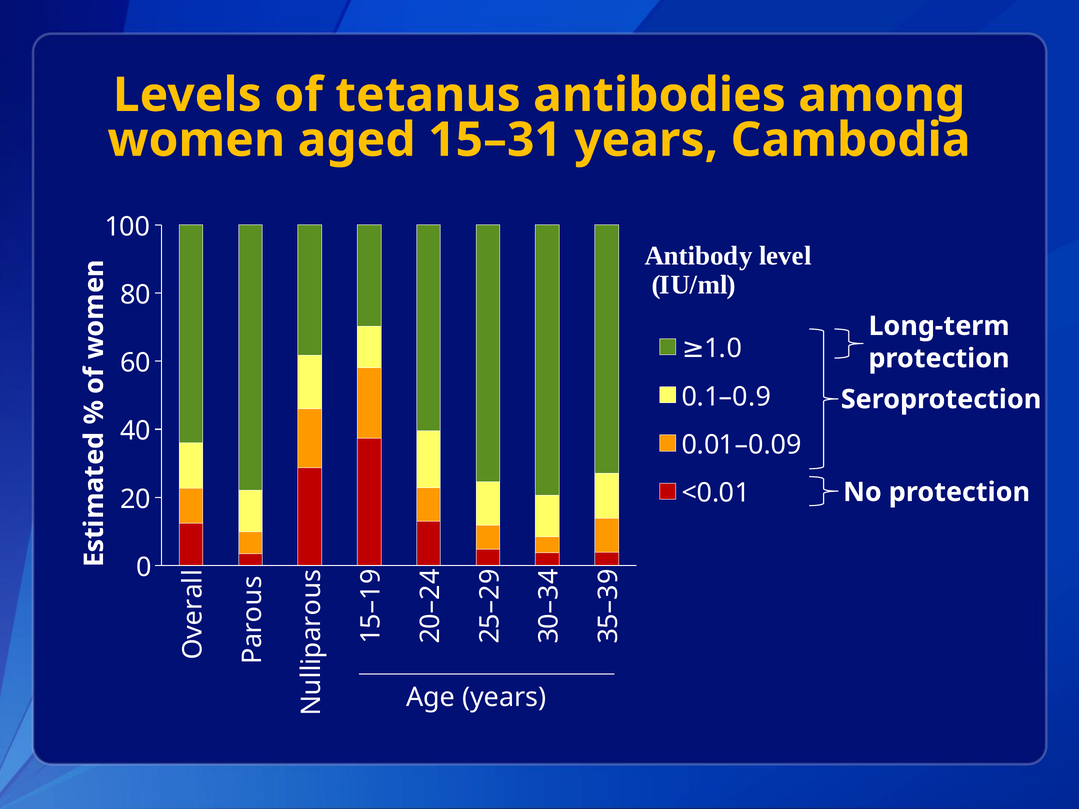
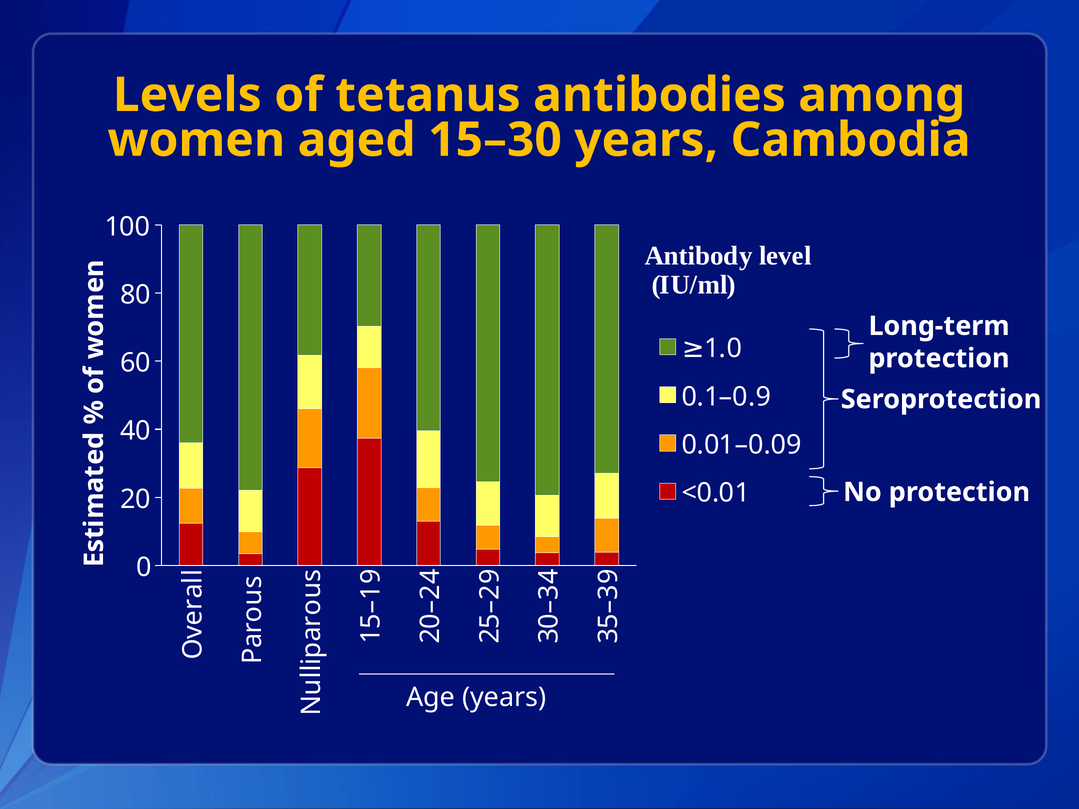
15–31: 15–31 -> 15–30
